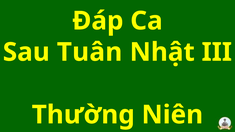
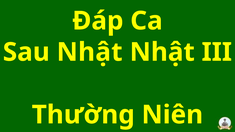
Sau Tuân: Tuân -> Nhật
